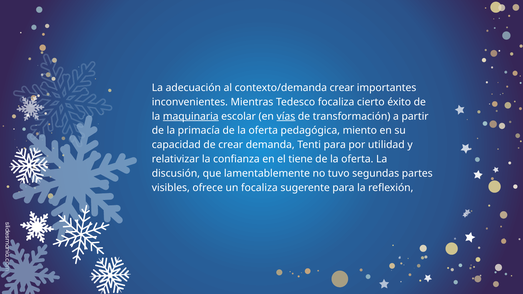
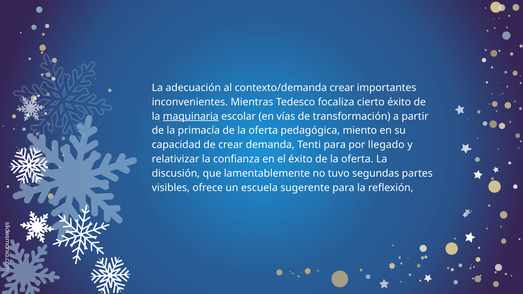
vías underline: present -> none
utilidad: utilidad -> llegado
el tiene: tiene -> éxito
un focaliza: focaliza -> escuela
